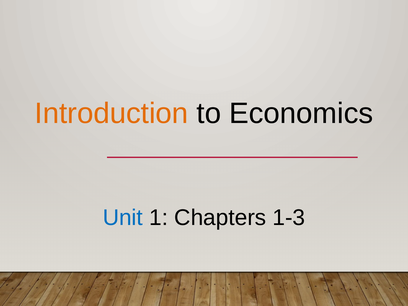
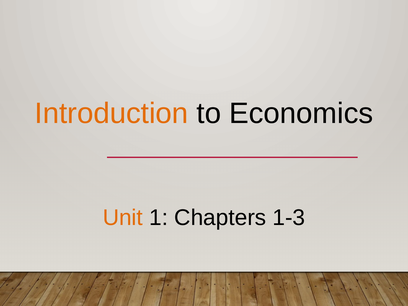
Unit colour: blue -> orange
